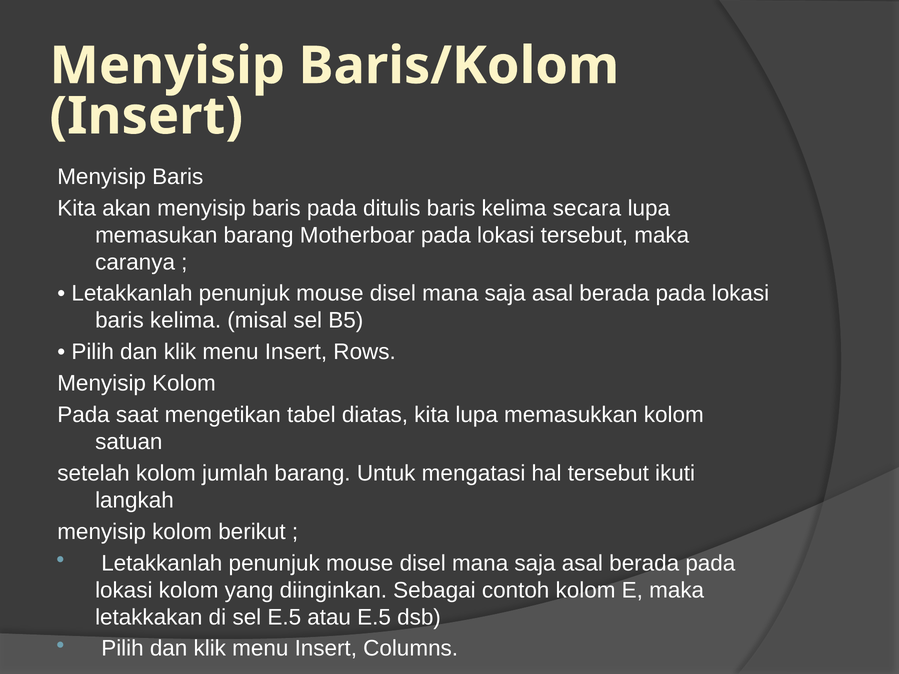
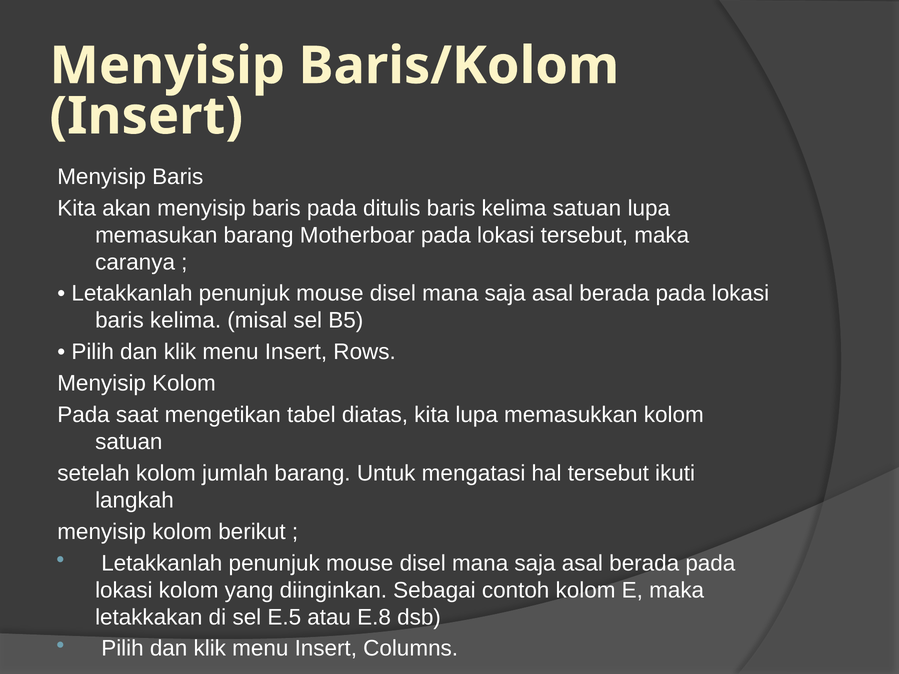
kelima secara: secara -> satuan
atau E.5: E.5 -> E.8
